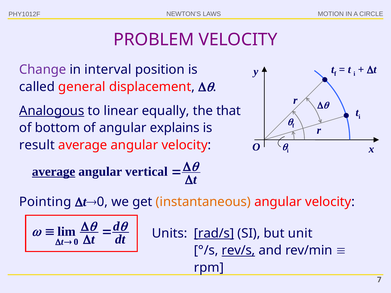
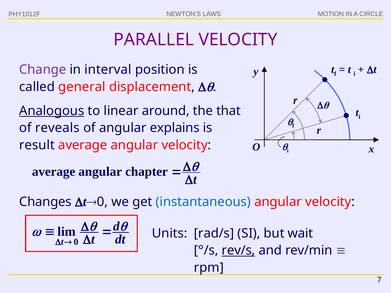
PROBLEM: PROBLEM -> PARALLEL
equally: equally -> around
bottom: bottom -> reveals
average at (54, 172) underline: present -> none
vertical: vertical -> chapter
Pointing: Pointing -> Changes
instantaneous colour: orange -> blue
rad/s underline: present -> none
unit: unit -> wait
